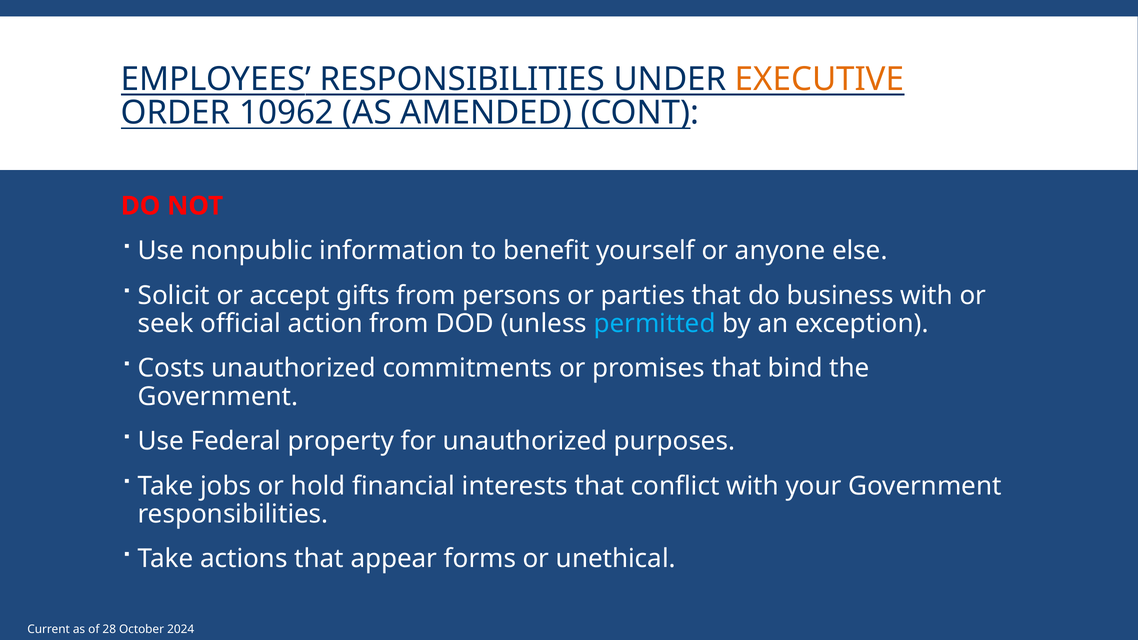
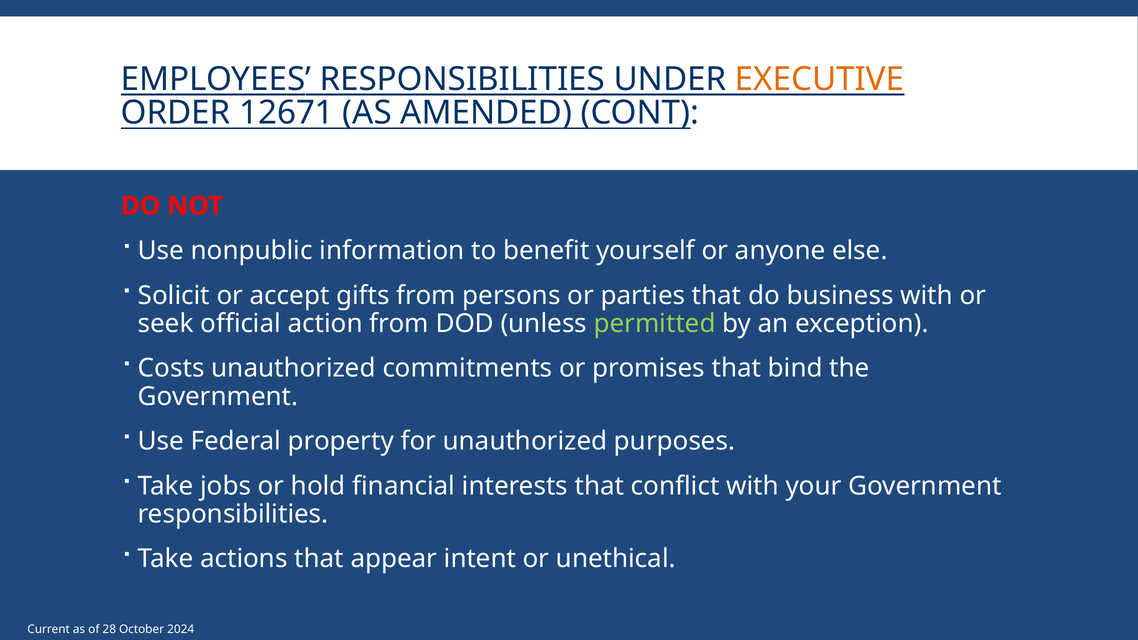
10962: 10962 -> 12671
permitted colour: light blue -> light green
forms: forms -> intent
